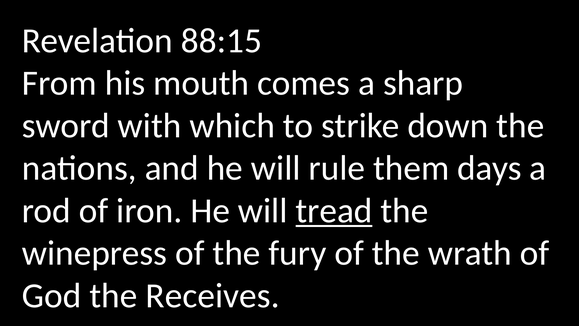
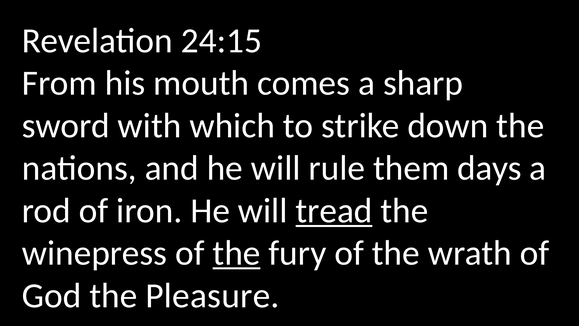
88:15: 88:15 -> 24:15
the at (237, 253) underline: none -> present
Receives: Receives -> Pleasure
